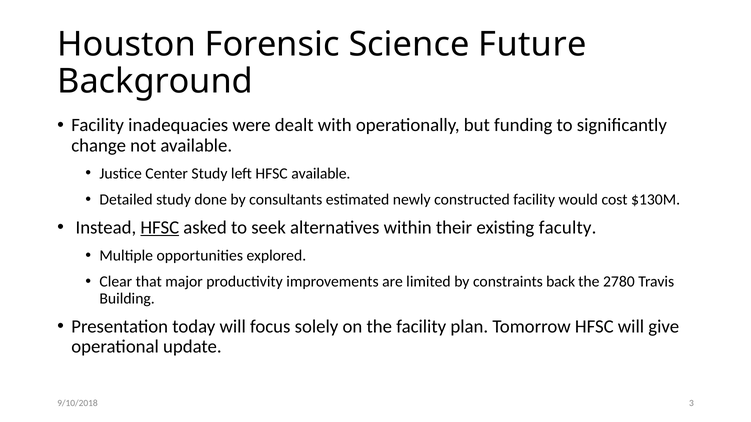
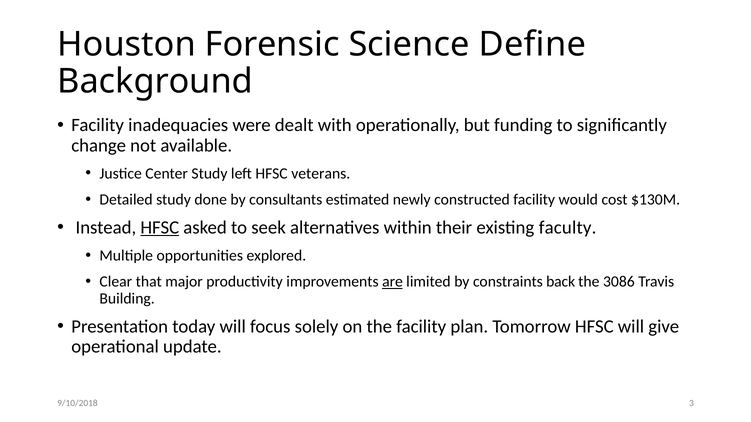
Future: Future -> Define
HFSC available: available -> veterans
are underline: none -> present
2780: 2780 -> 3086
